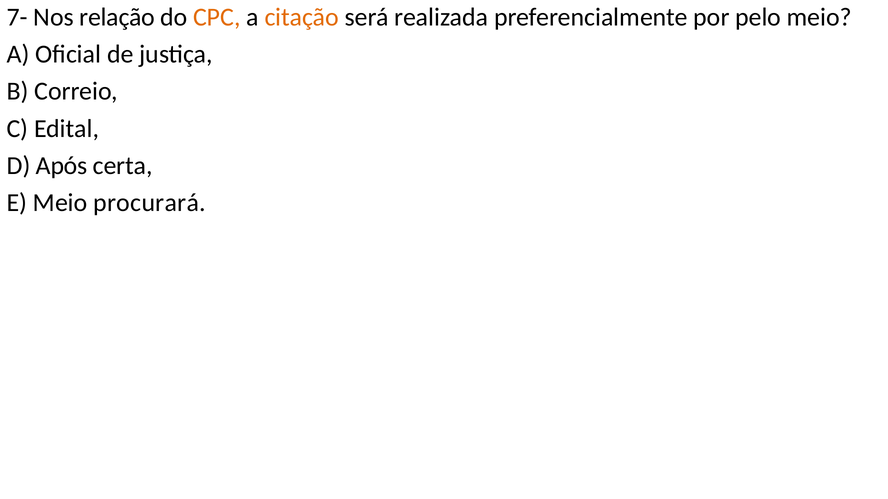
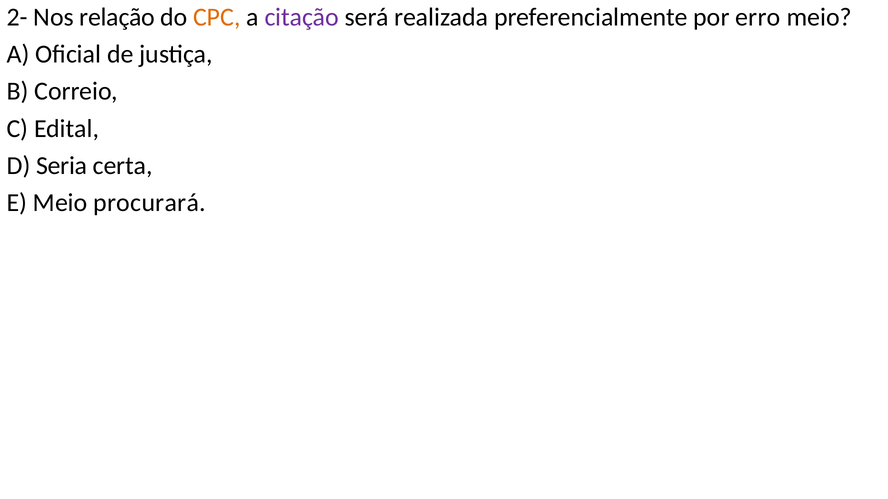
7-: 7- -> 2-
citação colour: orange -> purple
pelo: pelo -> erro
Após: Após -> Seria
